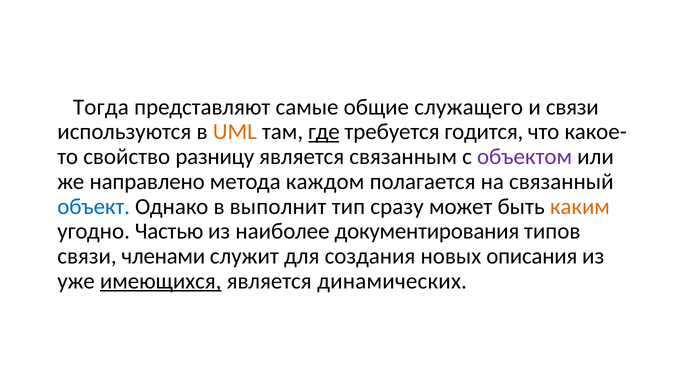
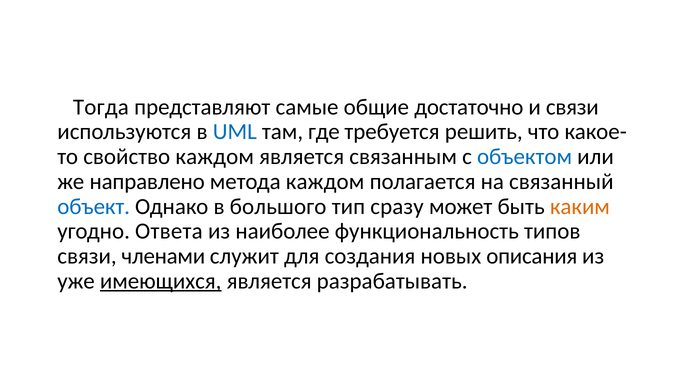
служащего: служащего -> достаточно
UML colour: orange -> blue
где underline: present -> none
годится: годится -> решить
свойство разницу: разницу -> каждом
объектом colour: purple -> blue
выполнит: выполнит -> большого
Частью: Частью -> Ответа
документирования: документирования -> функциональность
динамических: динамических -> разрабатывать
